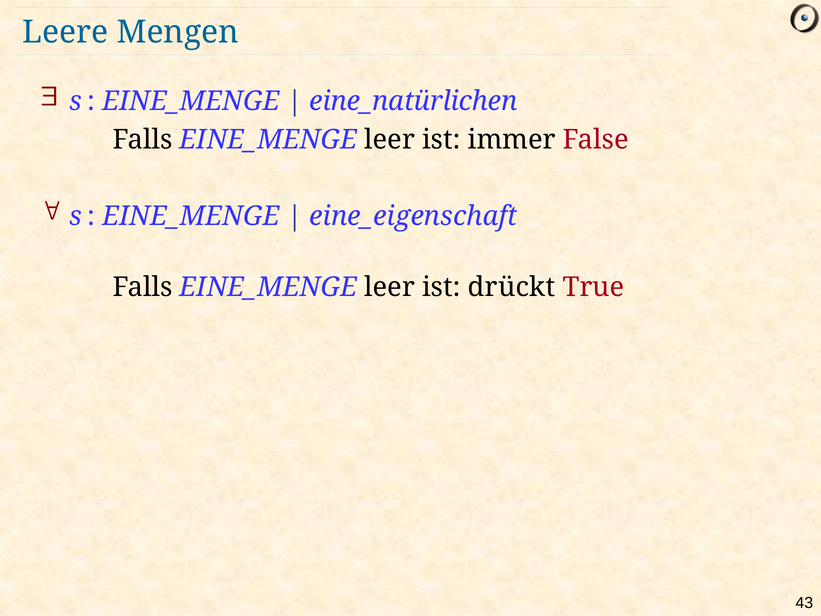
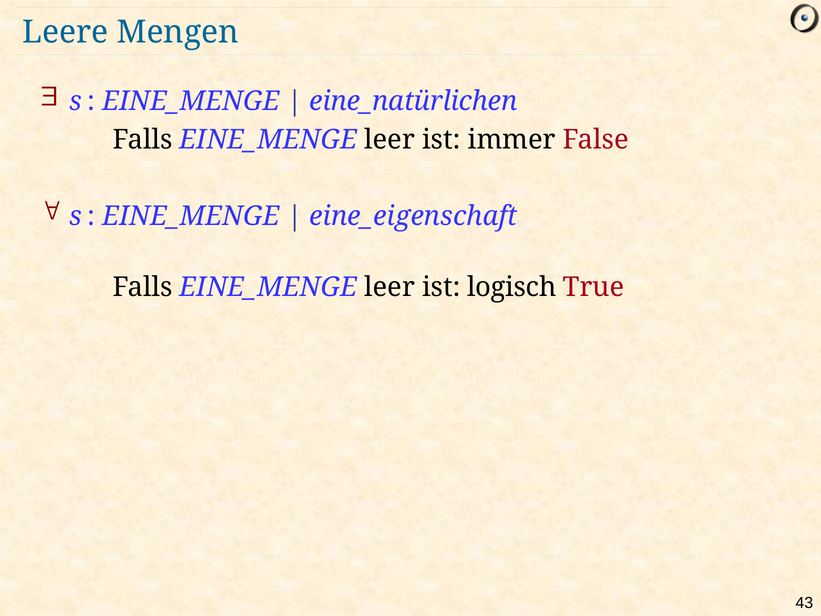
drückt: drückt -> logisch
